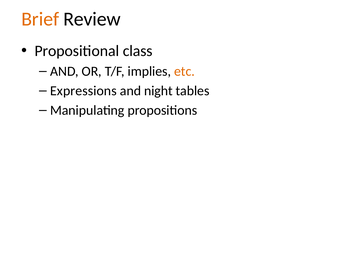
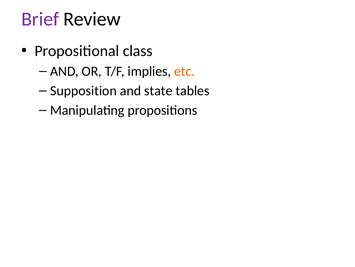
Brief colour: orange -> purple
Expressions: Expressions -> Supposition
night: night -> state
